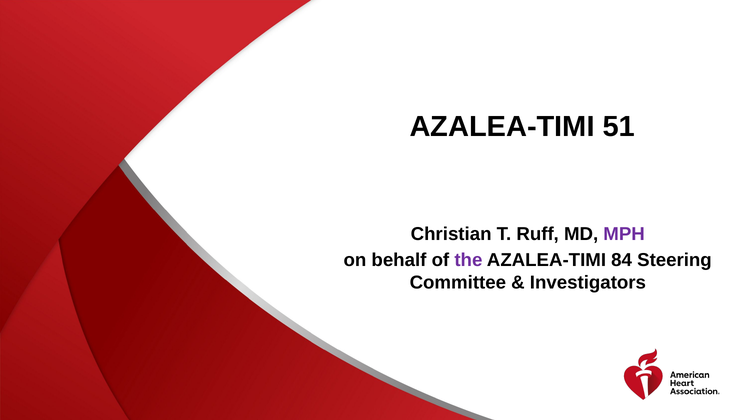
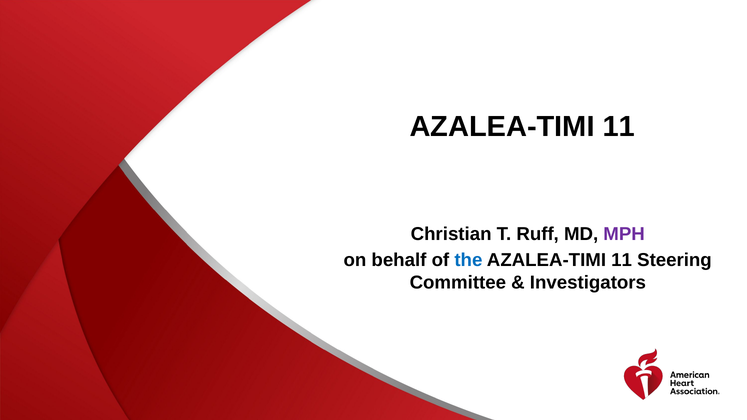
51 at (619, 127): 51 -> 11
the colour: purple -> blue
84 at (622, 260): 84 -> 11
